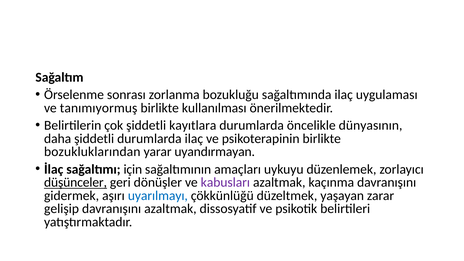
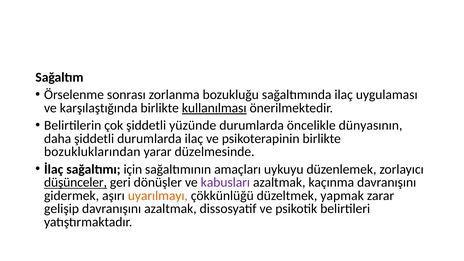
tanımıyormuş: tanımıyormuş -> karşılaştığında
kullanılması underline: none -> present
kayıtlara: kayıtlara -> yüzünde
uyandırmayan: uyandırmayan -> düzelmesinde
uyarılmayı colour: blue -> orange
yaşayan: yaşayan -> yapmak
